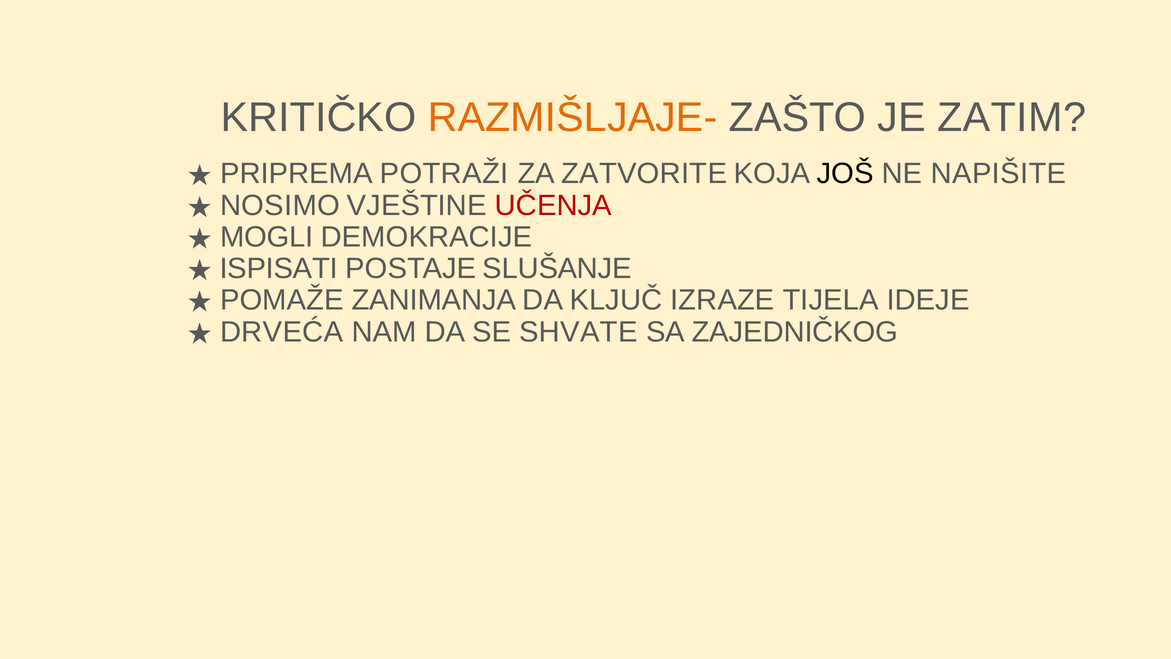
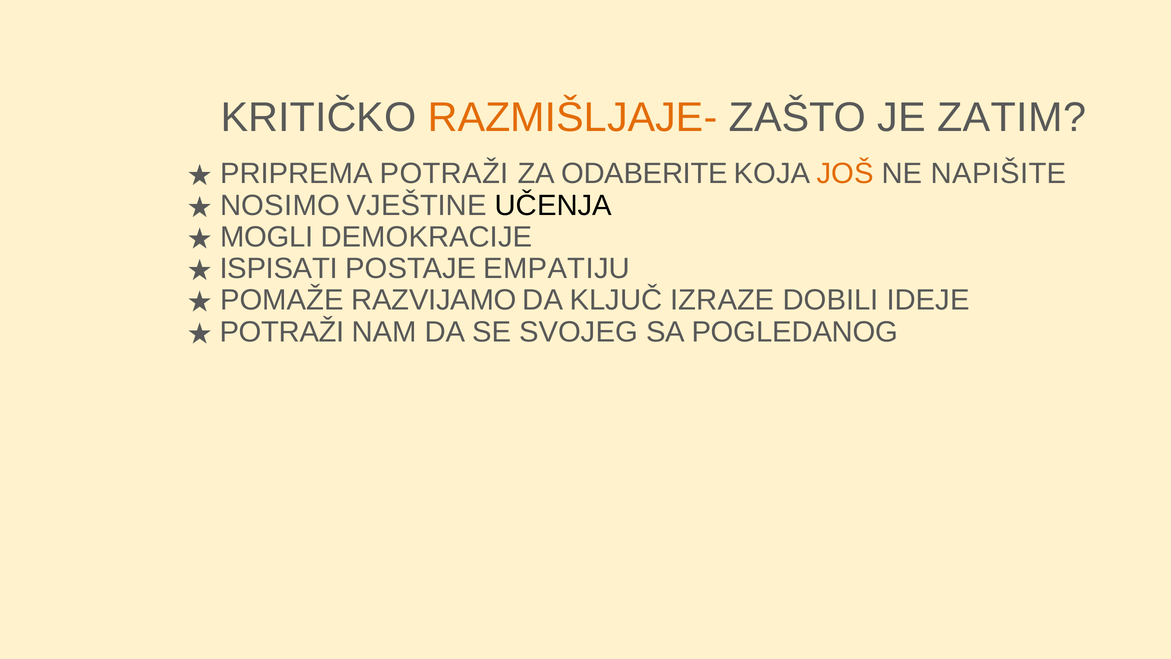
ZATVORITE: ZATVORITE -> ODABERITE
JOŠ colour: black -> orange
UČENJA colour: red -> black
SLUŠANJE: SLUŠANJE -> EMPATIJU
ZANIMANJA: ZANIMANJA -> RAZVIJAMO
TIJELA: TIJELA -> DOBILI
DRVEĆA at (282, 332): DRVEĆA -> POTRAŽI
SHVATE: SHVATE -> SVOJEG
ZAJEDNIČKOG: ZAJEDNIČKOG -> POGLEDANOG
